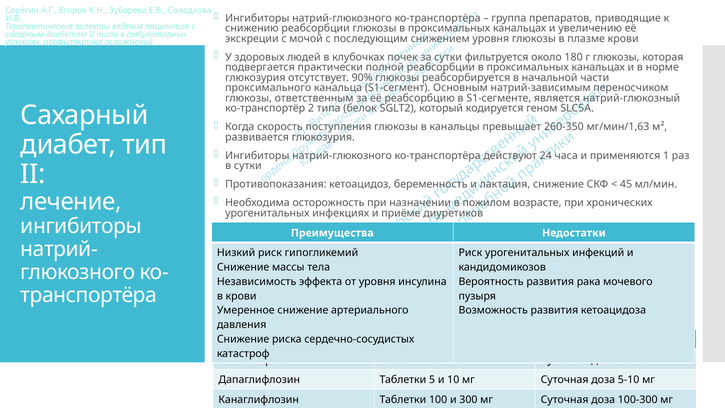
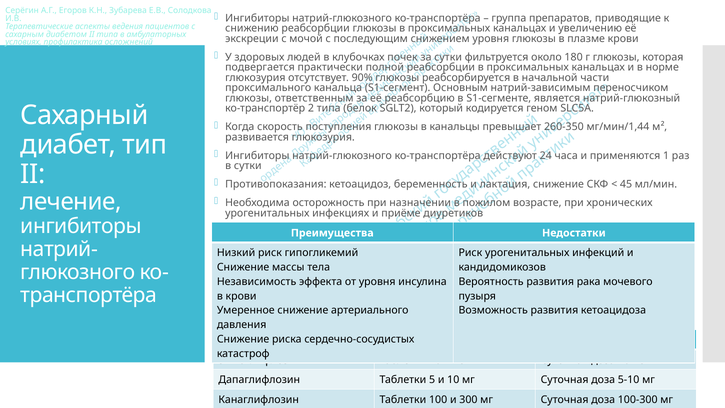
мг/мин/1,63: мг/мин/1,63 -> мг/мин/1,44
